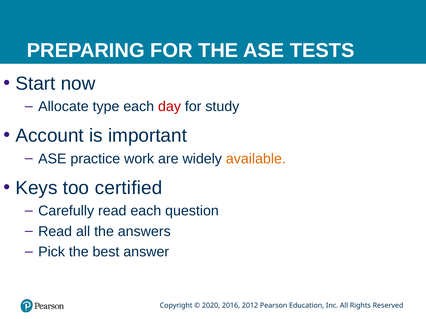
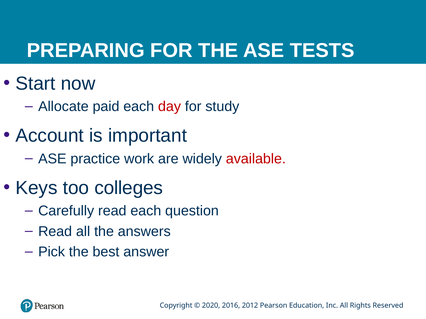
type: type -> paid
available colour: orange -> red
certified: certified -> colleges
